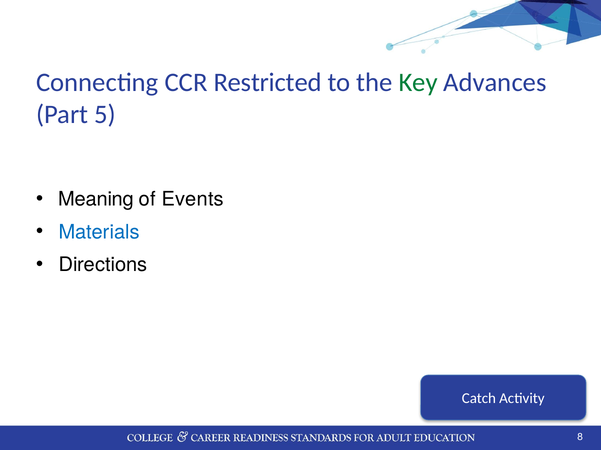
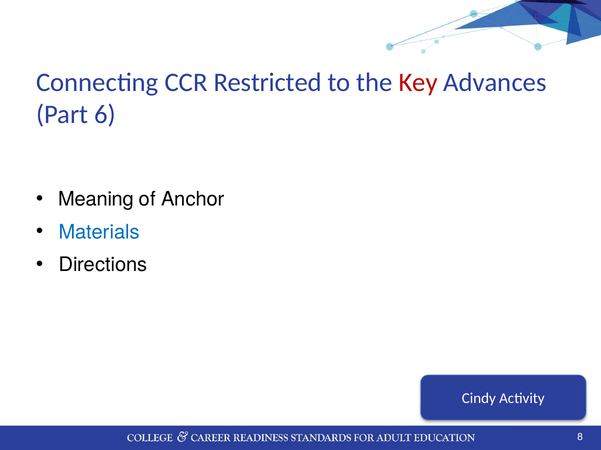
Key colour: green -> red
5: 5 -> 6
Events: Events -> Anchor
Catch: Catch -> Cindy
